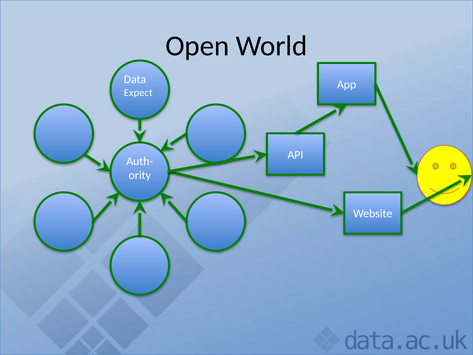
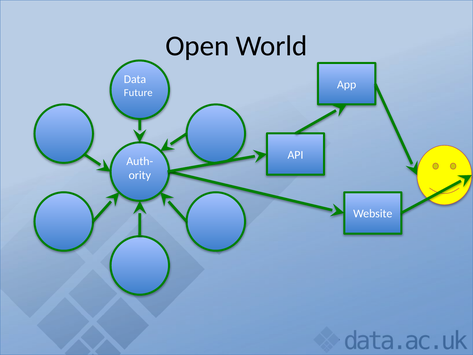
Expect: Expect -> Future
